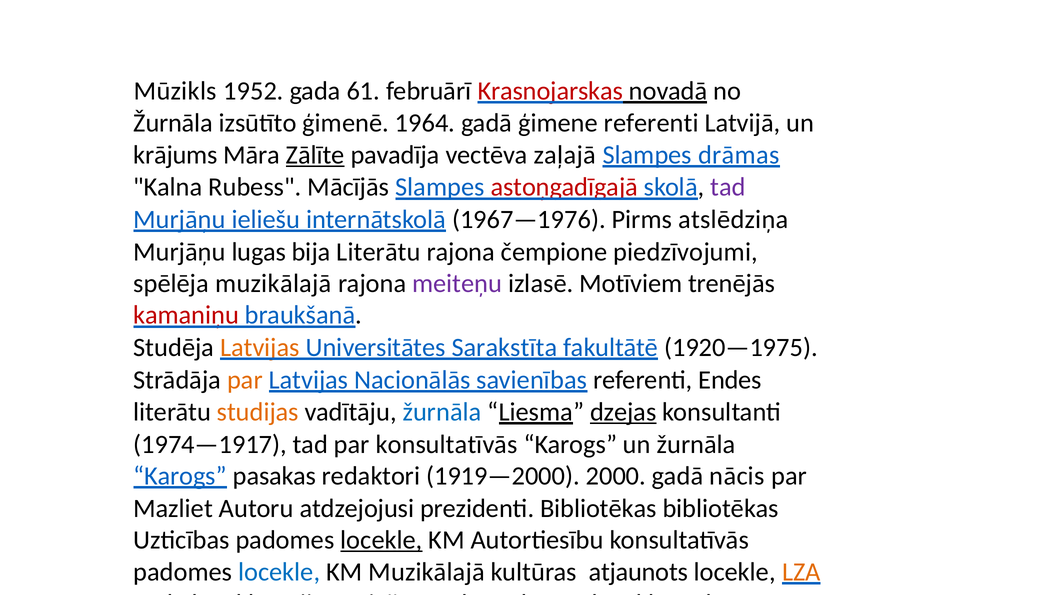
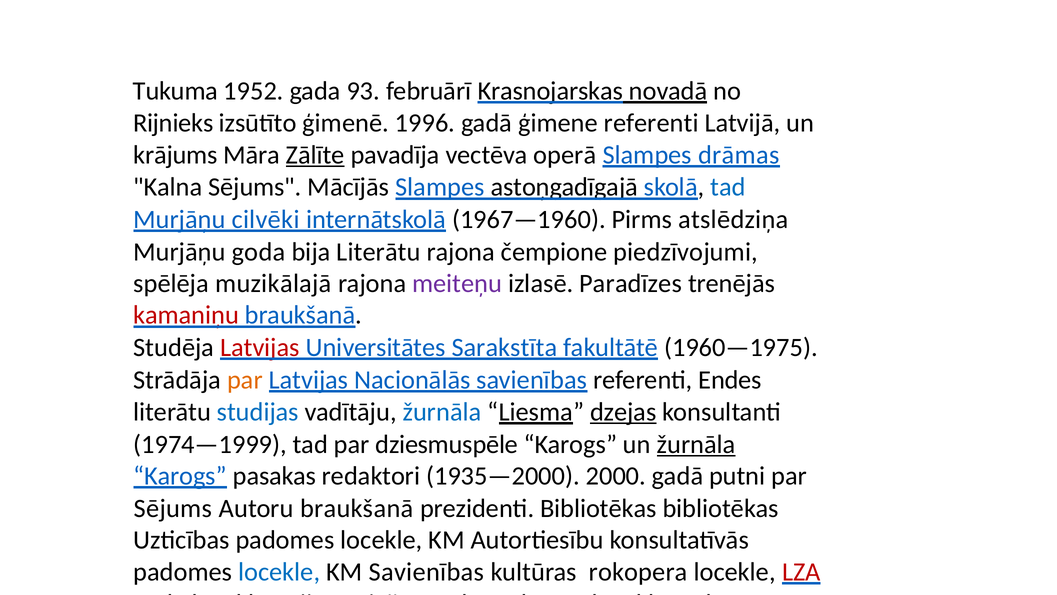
Mūzikls: Mūzikls -> Tukuma
61: 61 -> 93
Krasnojarskas colour: red -> black
Žurnāla at (173, 123): Žurnāla -> Rijnieks
1964: 1964 -> 1996
zaļajā: zaļajā -> operā
Kalna Rubess: Rubess -> Sējums
astoņgadīgajā colour: red -> black
tad at (728, 187) colour: purple -> blue
ieliešu: ieliešu -> cilvēki
1967—1976: 1967—1976 -> 1967—1960
Murjāņu lugas: lugas -> goda
Motīviem: Motīviem -> Paradīzes
Latvijas at (260, 347) colour: orange -> red
1920—1975: 1920—1975 -> 1960—1975
studijas colour: orange -> blue
1974—1917: 1974—1917 -> 1974—1999
par konsultatīvās: konsultatīvās -> dziesmuspēle
žurnāla at (696, 444) underline: none -> present
1919—2000: 1919—2000 -> 1935—2000
nācis: nācis -> putni
Mazliet at (173, 508): Mazliet -> Sējums
Autoru atdzejojusi: atdzejojusi -> braukšanā
locekle at (381, 540) underline: present -> none
KM Muzikālajā: Muzikālajā -> Savienības
atjaunots: atjaunots -> rokopera
LZA colour: orange -> red
